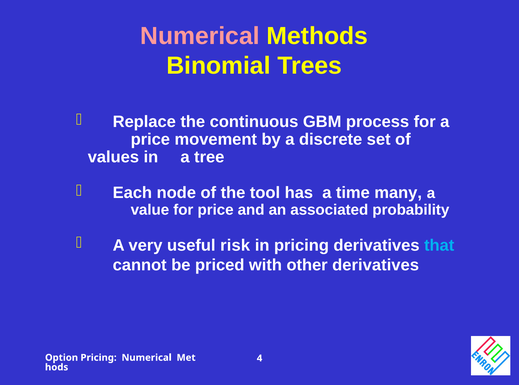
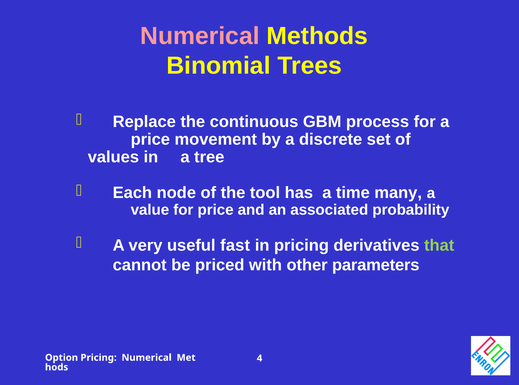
risk: risk -> fast
that colour: light blue -> light green
other derivatives: derivatives -> parameters
